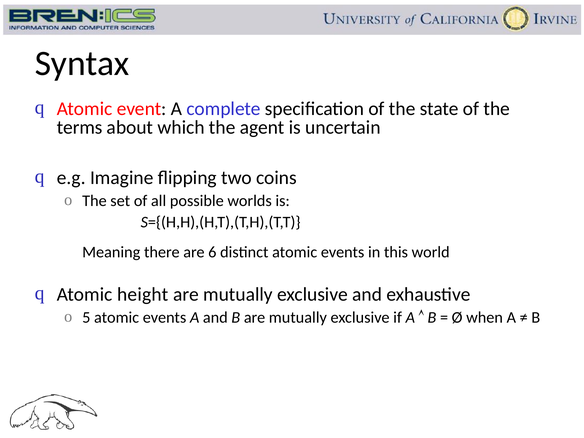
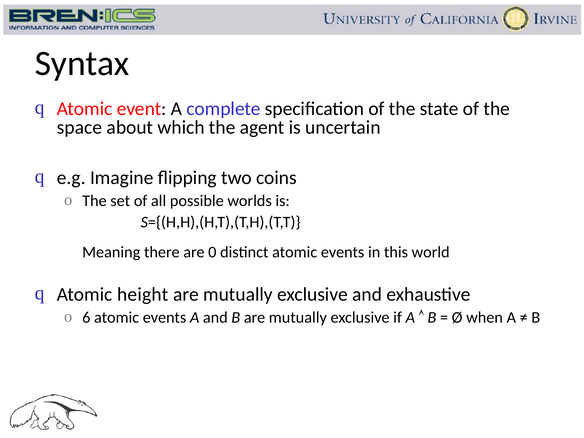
terms: terms -> space
6: 6 -> 0
5: 5 -> 6
